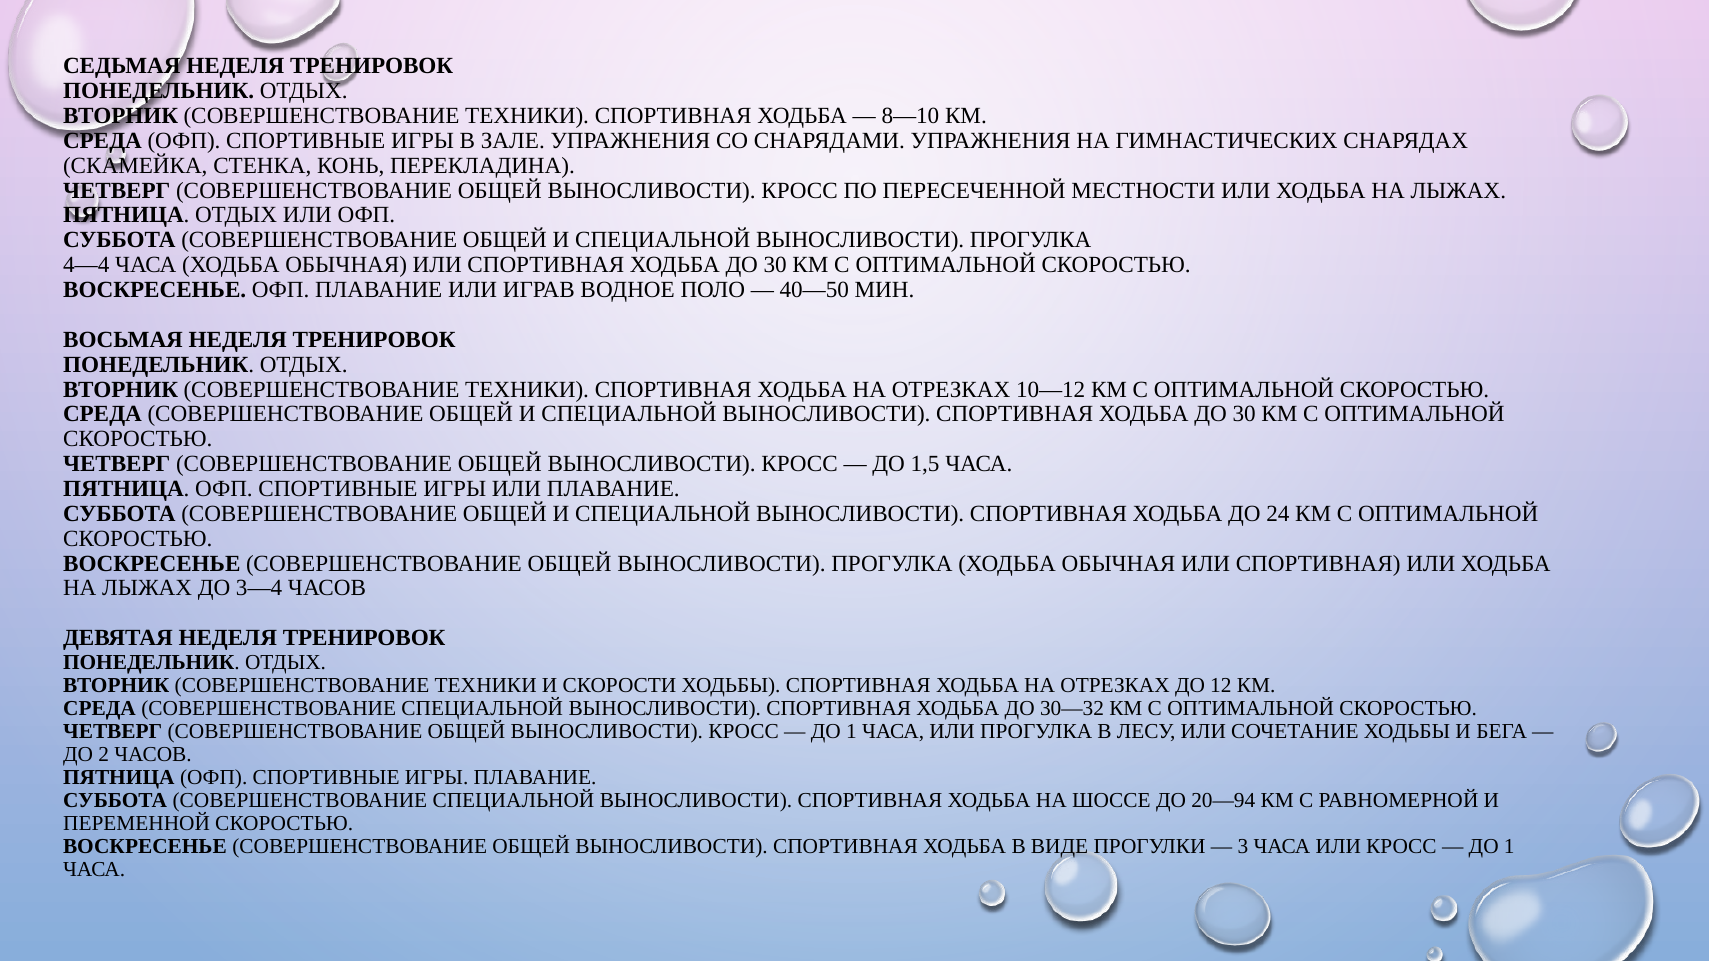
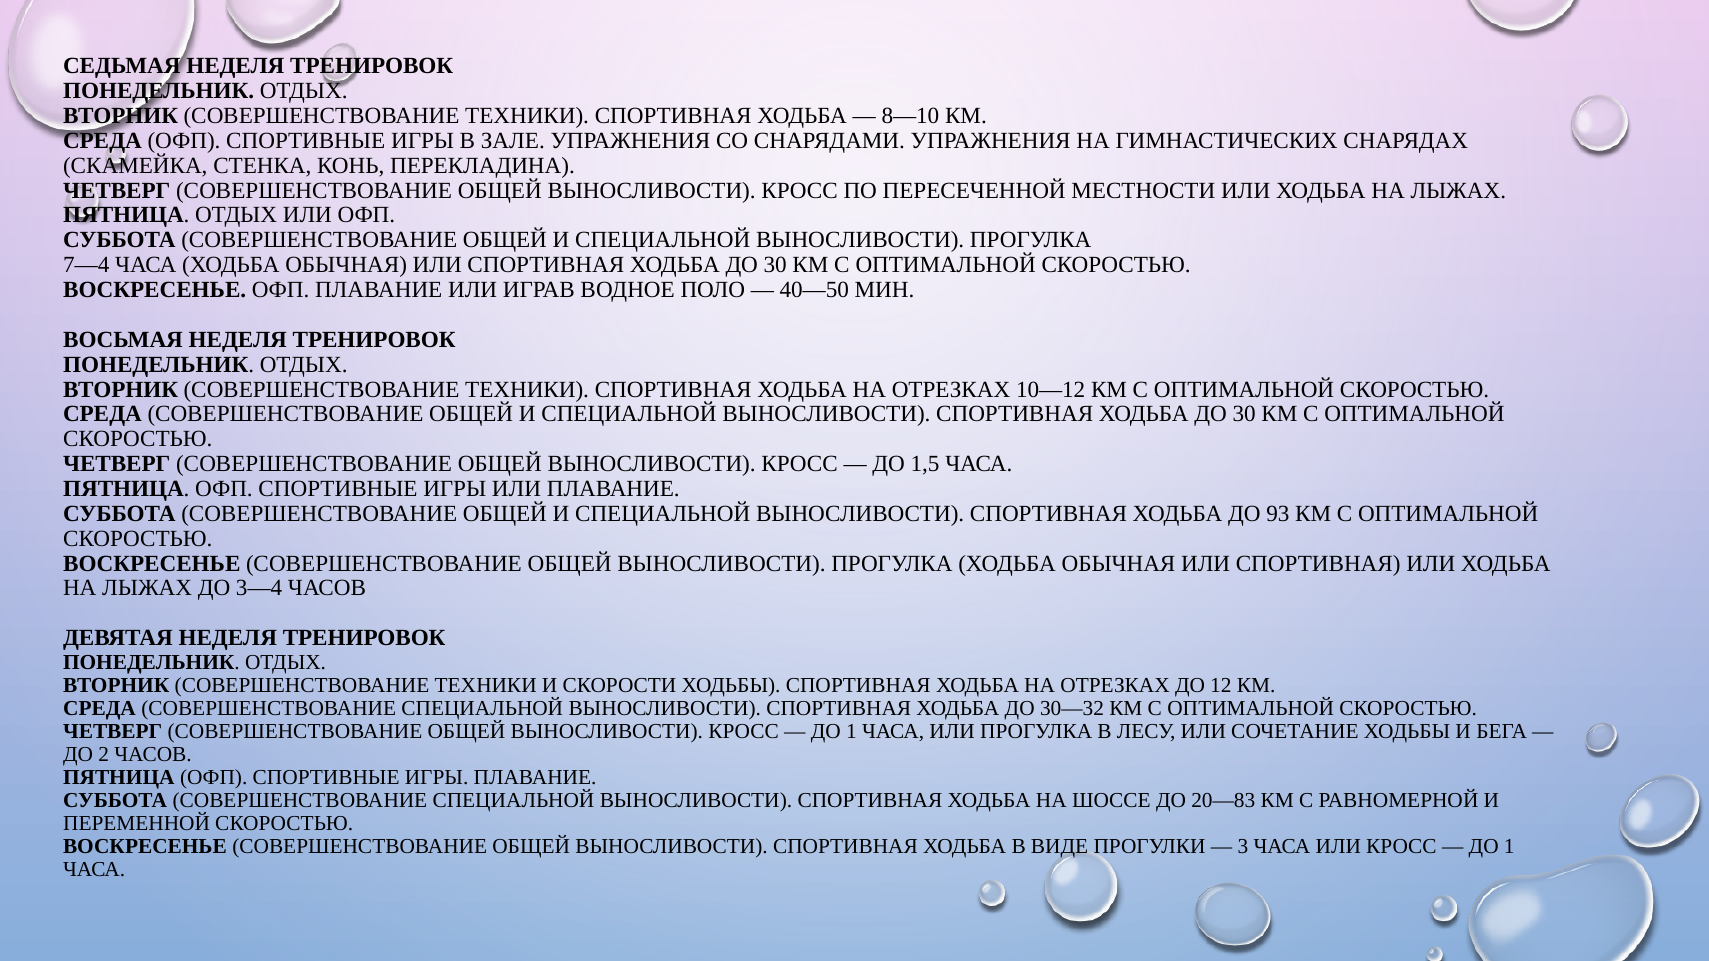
4—4: 4—4 -> 7—4
24: 24 -> 93
20—94: 20—94 -> 20—83
